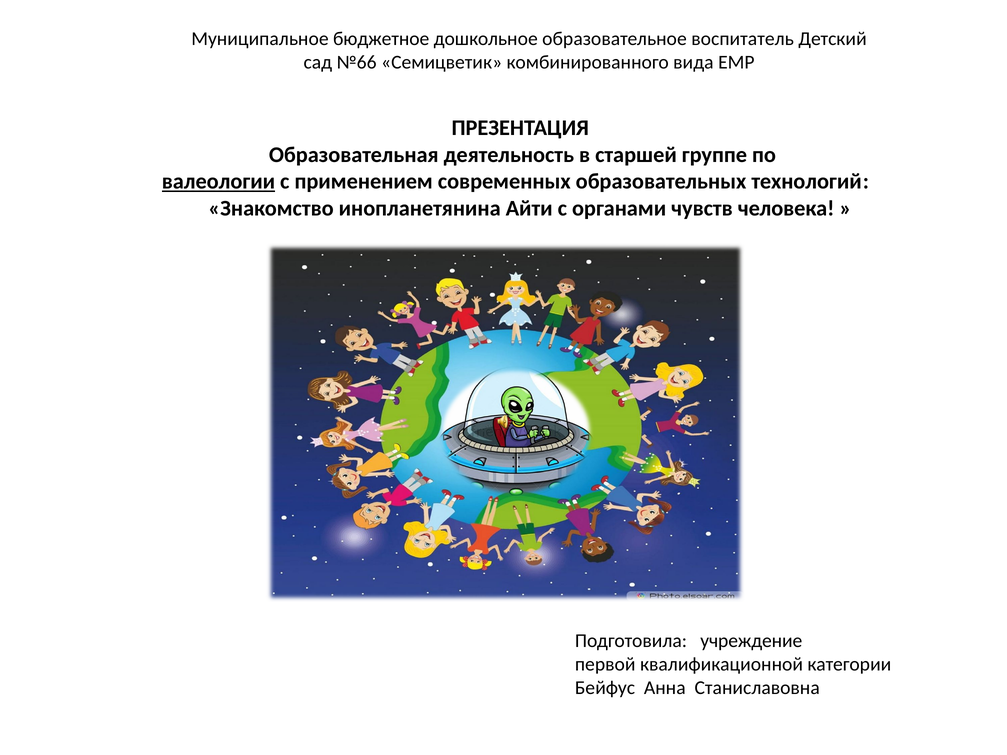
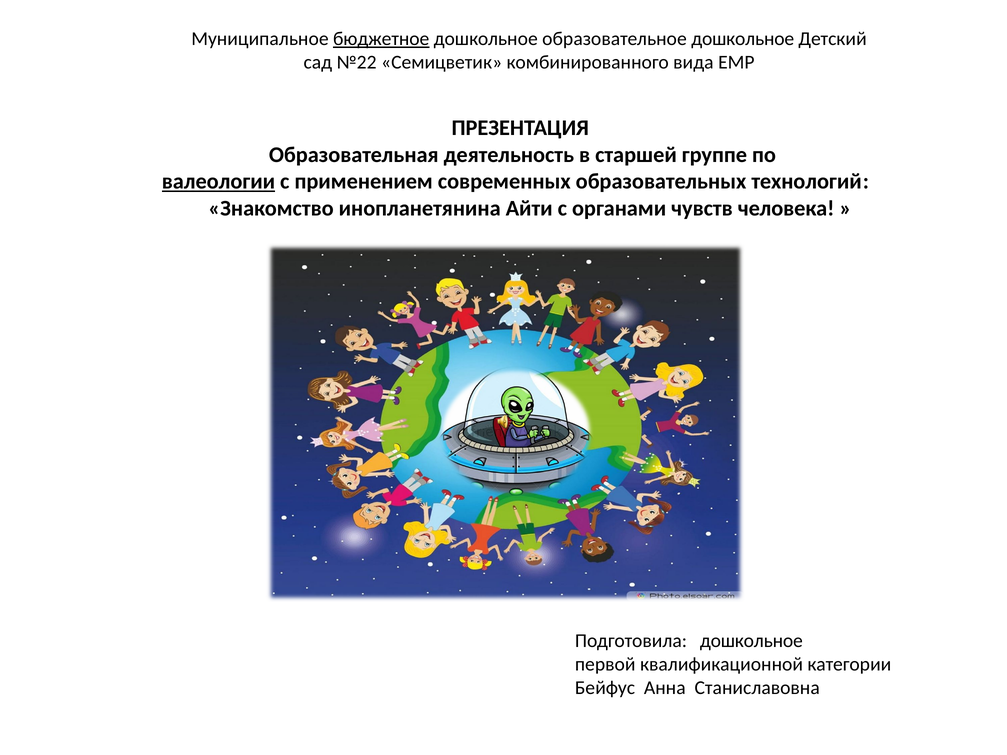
бюджетное underline: none -> present
образовательное воспитатель: воспитатель -> дошкольное
№66: №66 -> №22
Подготовила учреждение: учреждение -> дошкольное
